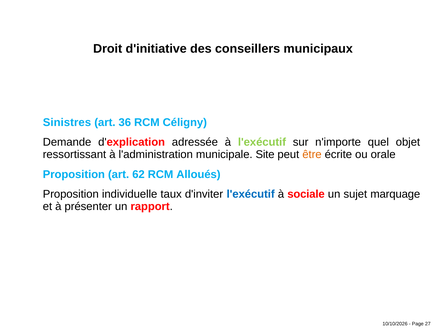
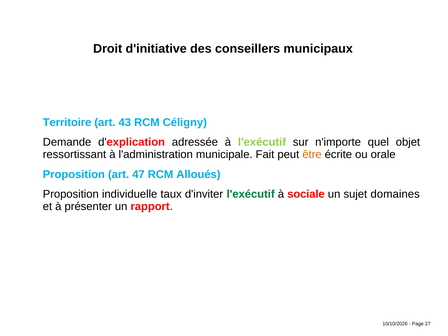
Sinistres: Sinistres -> Territoire
36: 36 -> 43
Site: Site -> Fait
62: 62 -> 47
l'exécutif at (251, 194) colour: blue -> green
marquage: marquage -> domaines
